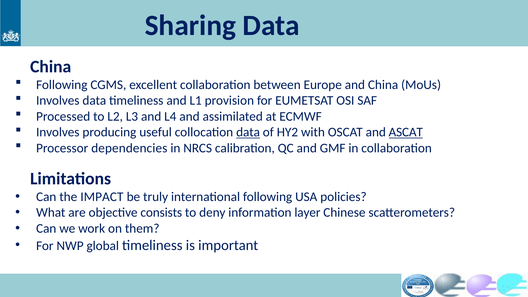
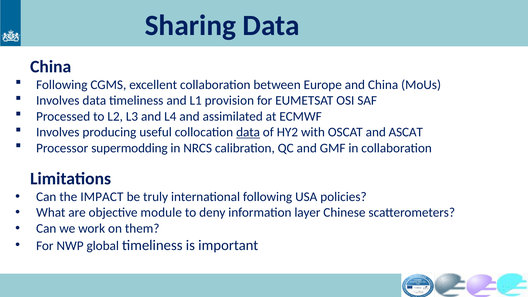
ASCAT underline: present -> none
dependencies: dependencies -> supermodding
consists: consists -> module
